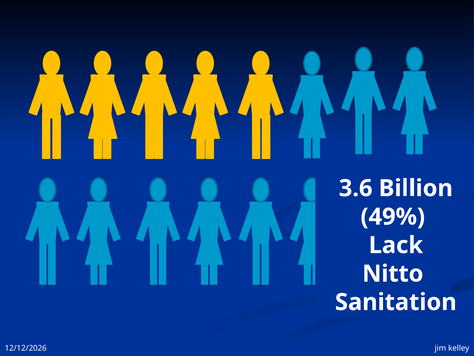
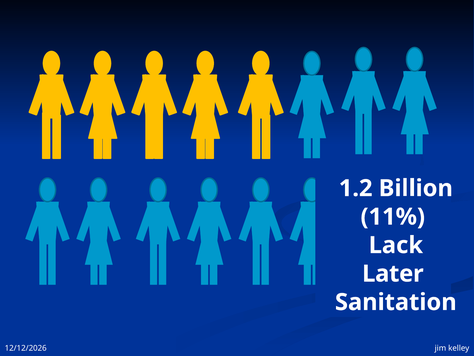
3.6: 3.6 -> 1.2
49%: 49% -> 11%
Nitto: Nitto -> Later
